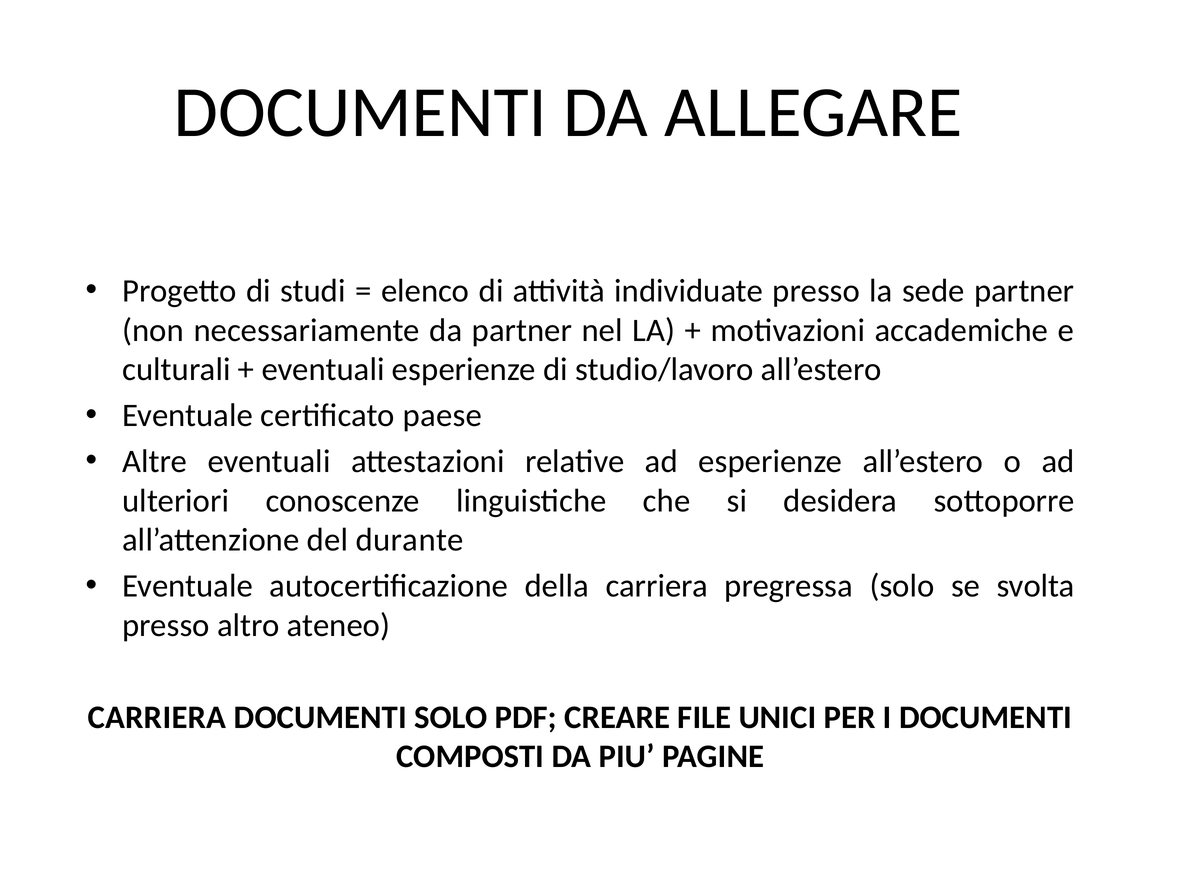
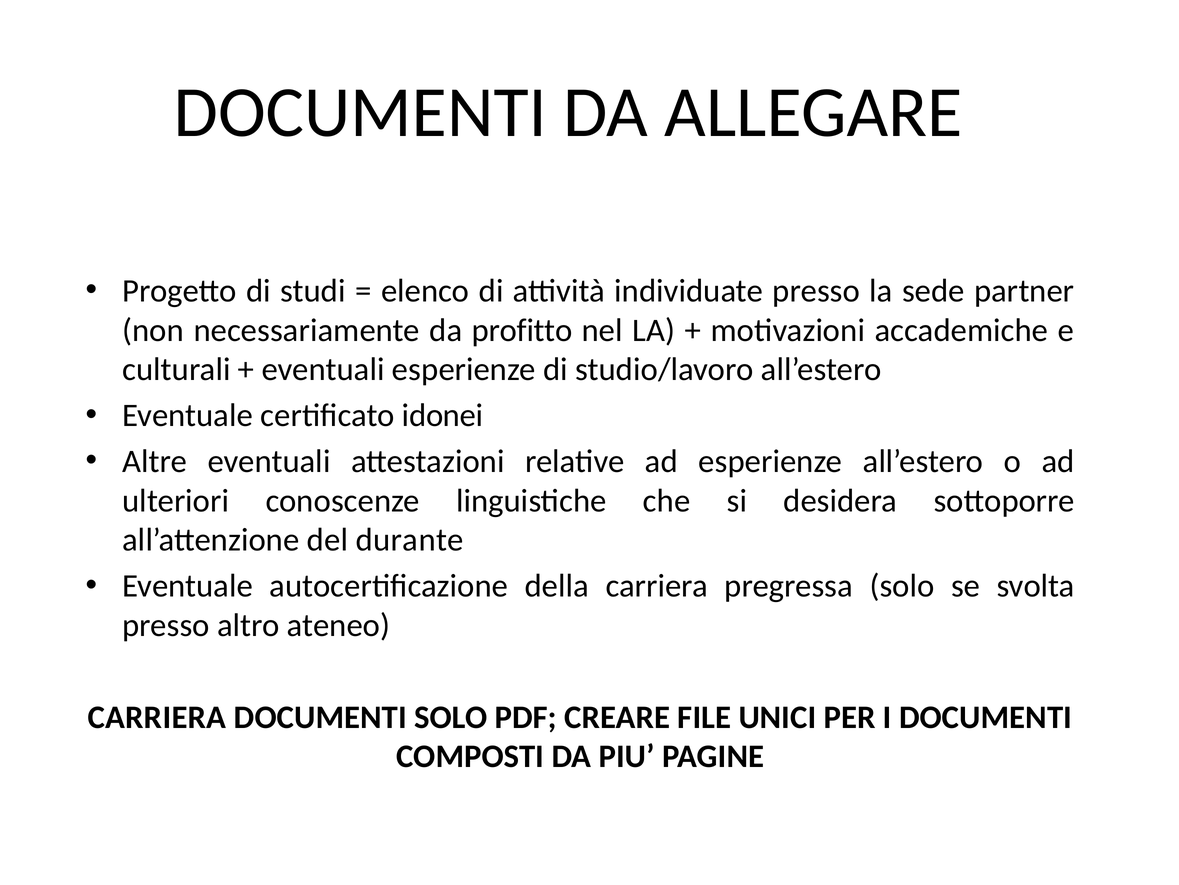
da partner: partner -> profitto
paese: paese -> idonei
